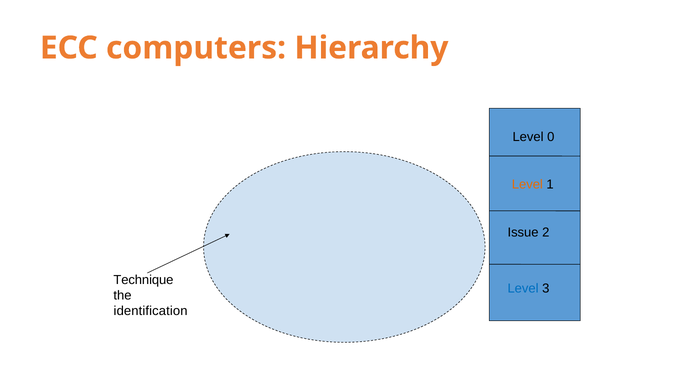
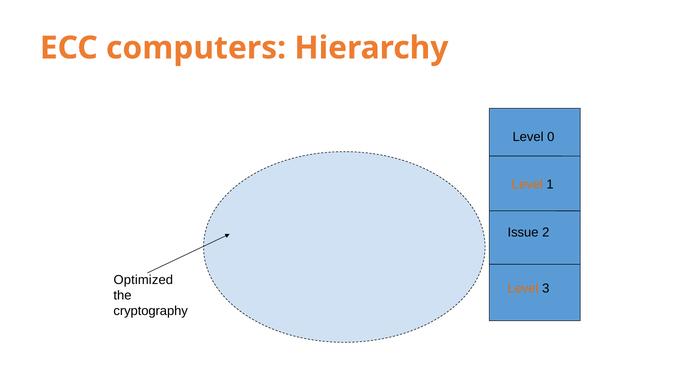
Technique: Technique -> Optimized
Level at (523, 288) colour: blue -> orange
identification: identification -> cryptography
